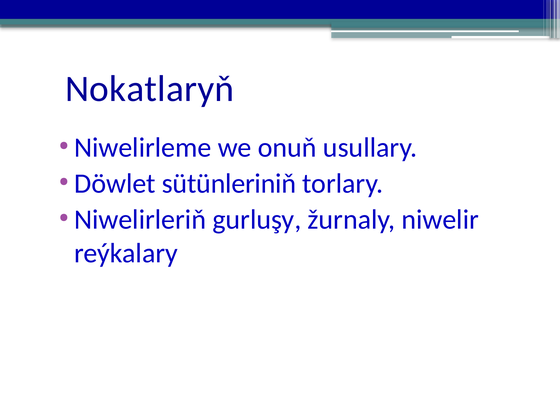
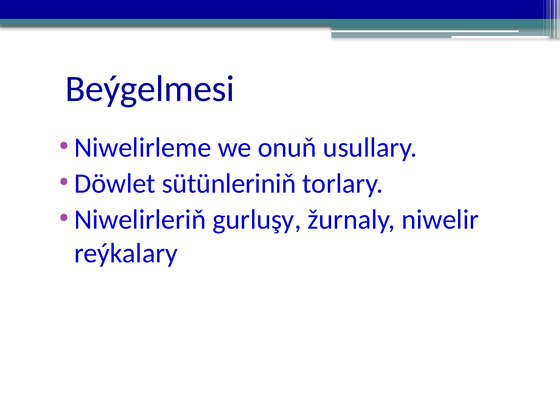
Nokatlaryň: Nokatlaryň -> Beýgelmesi
